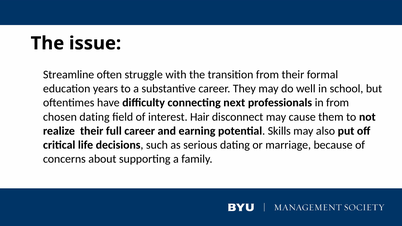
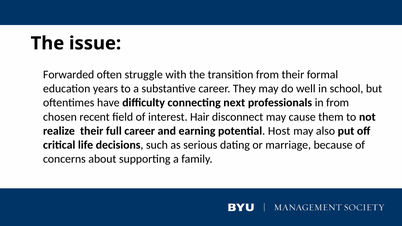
Streamline: Streamline -> Forwarded
chosen dating: dating -> recent
Skills: Skills -> Host
